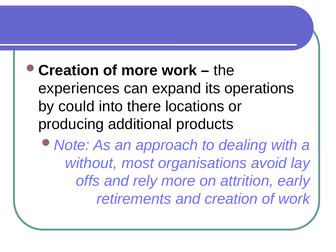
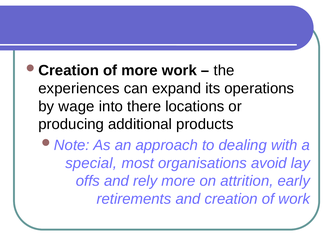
could: could -> wage
without: without -> special
